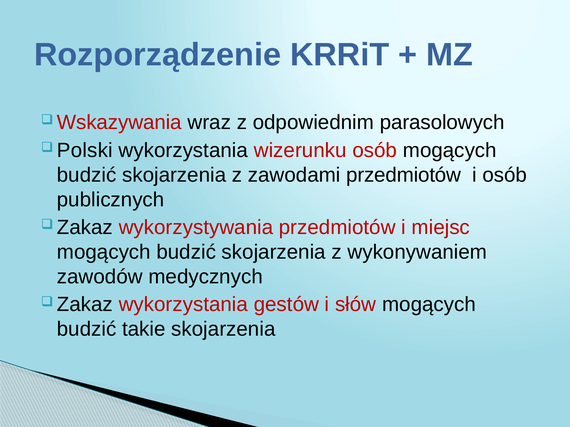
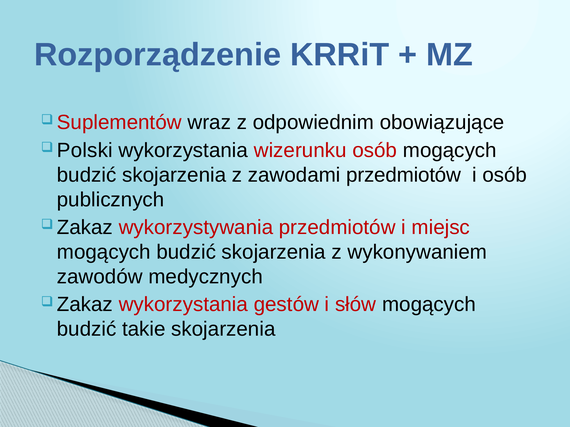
Wskazywania: Wskazywania -> Suplementów
parasolowych: parasolowych -> obowiązujące
